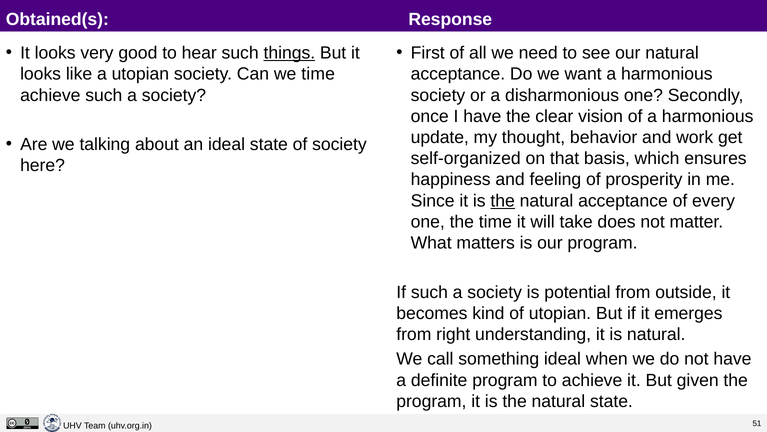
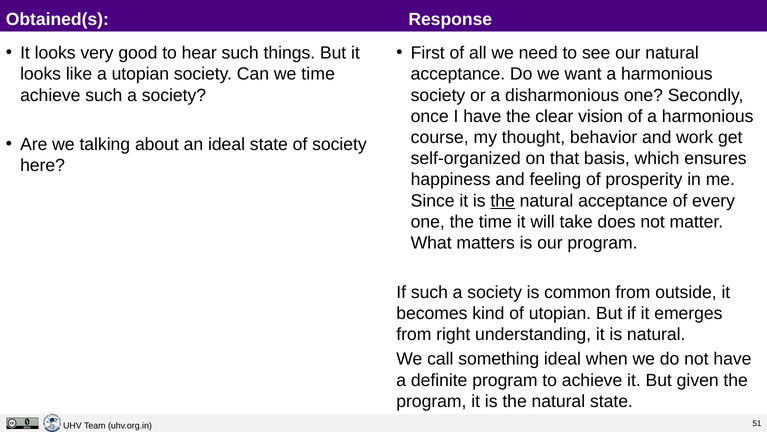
things underline: present -> none
update: update -> course
potential: potential -> common
